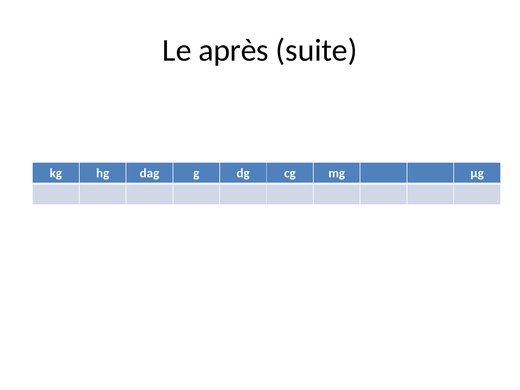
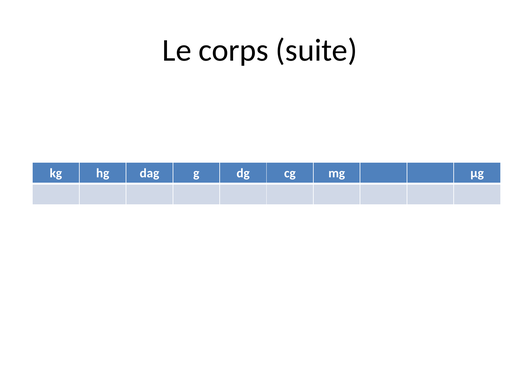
après: après -> corps
